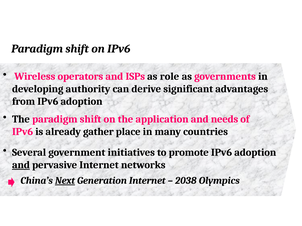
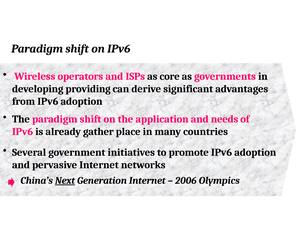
role: role -> core
authority: authority -> providing
and at (21, 165) underline: present -> none
2038: 2038 -> 2006
